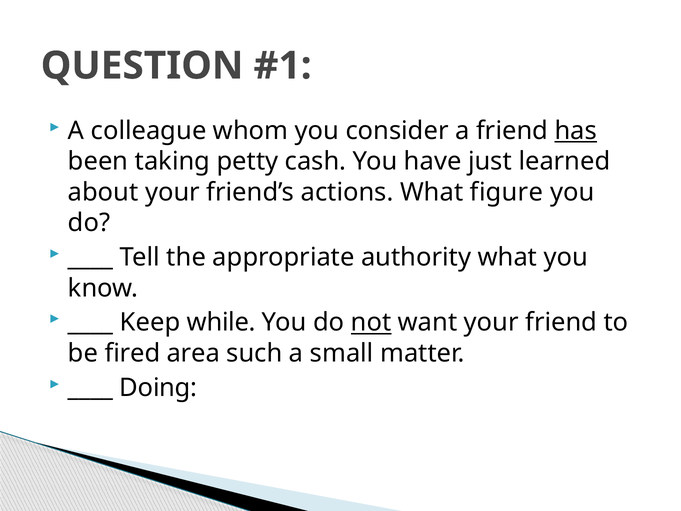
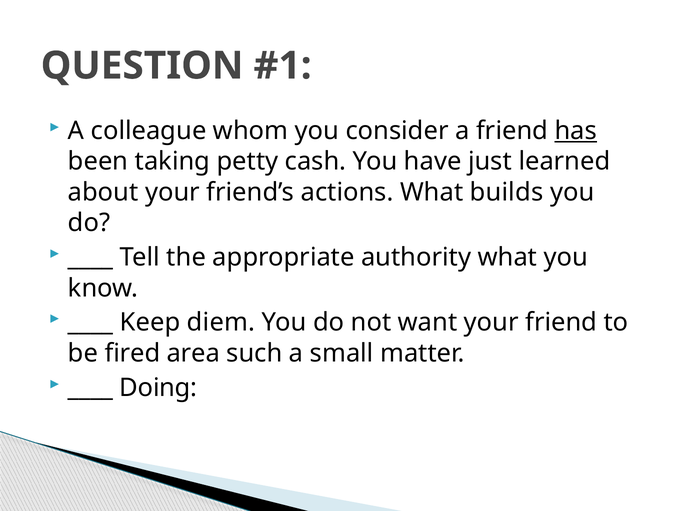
figure: figure -> builds
while: while -> diem
not underline: present -> none
